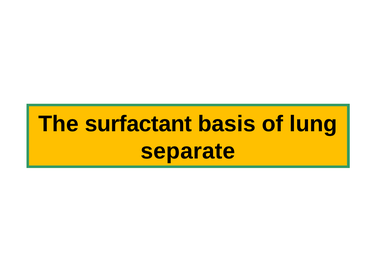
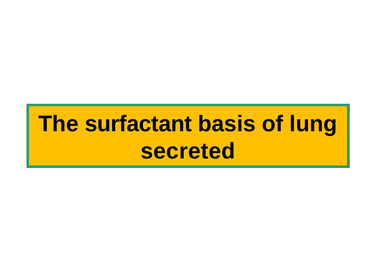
separate: separate -> secreted
